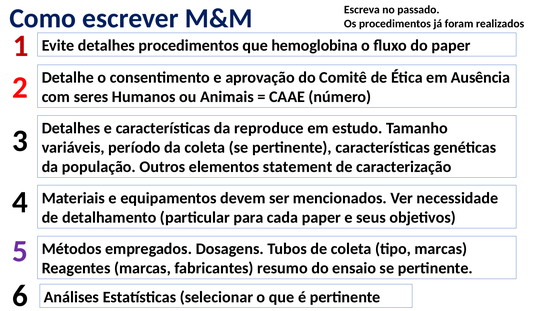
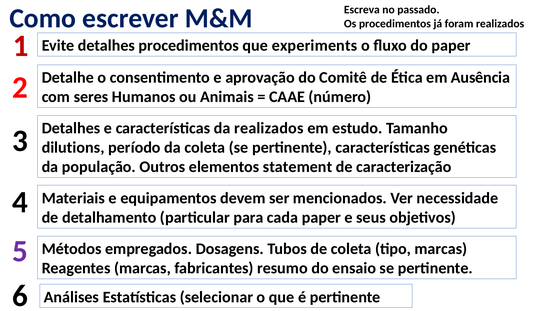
hemoglobina: hemoglobina -> experiments
da reproduce: reproduce -> realizados
variáveis: variáveis -> dilutions
